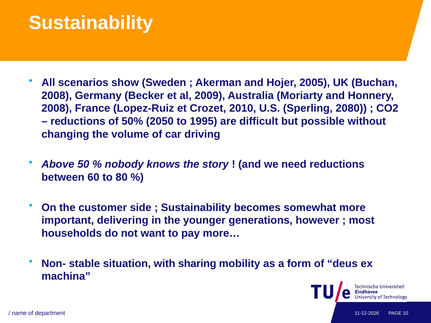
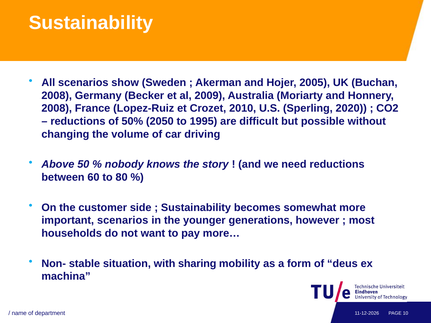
2080: 2080 -> 2020
important delivering: delivering -> scenarios
